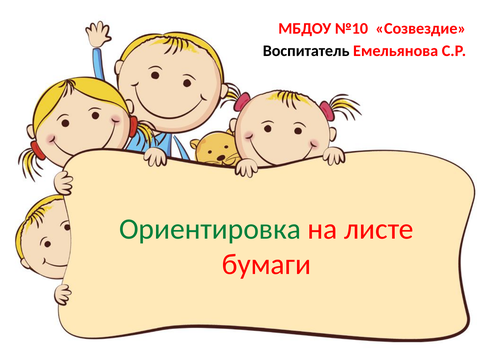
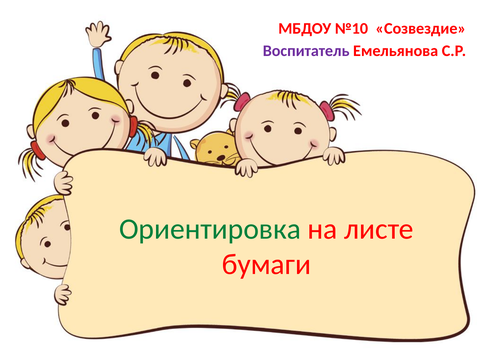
Воспитатель colour: black -> purple
